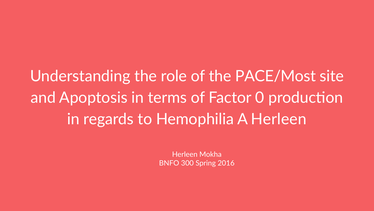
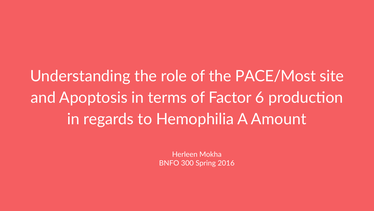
0: 0 -> 6
A Herleen: Herleen -> Amount
